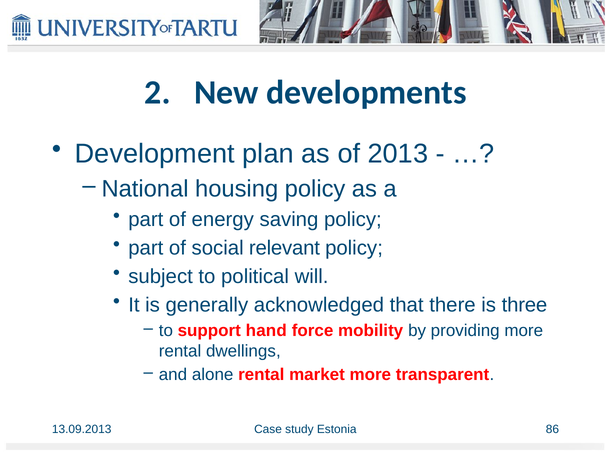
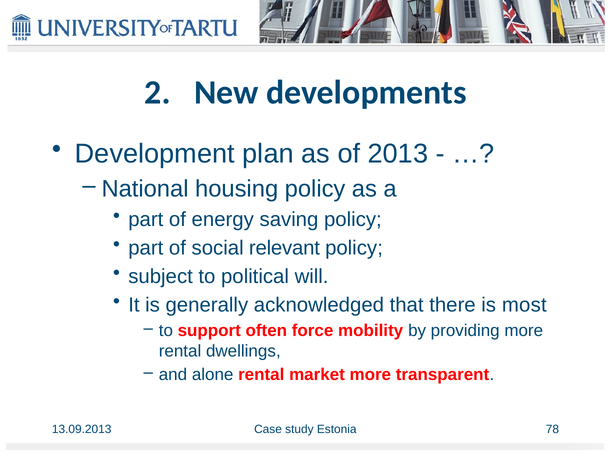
three: three -> most
hand: hand -> often
86: 86 -> 78
